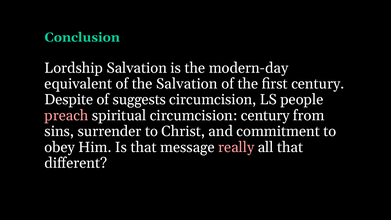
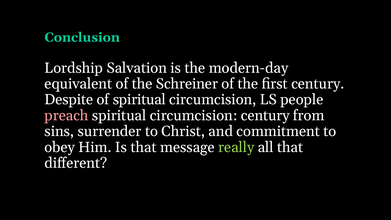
the Salvation: Salvation -> Schreiner
of suggests: suggests -> spiritual
really colour: pink -> light green
